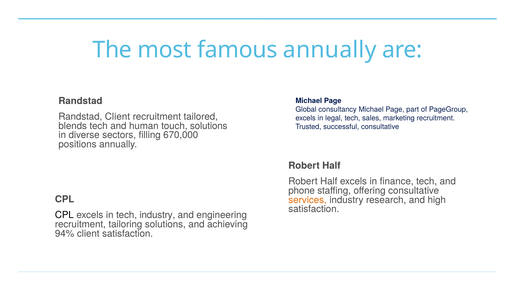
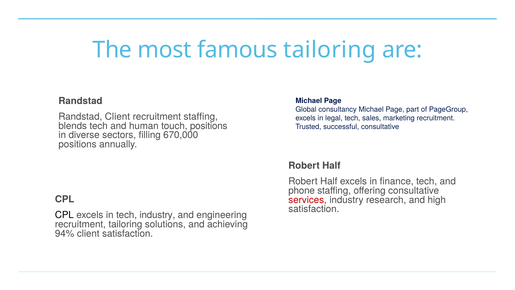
famous annually: annually -> tailoring
recruitment tailored: tailored -> staffing
touch solutions: solutions -> positions
services colour: orange -> red
